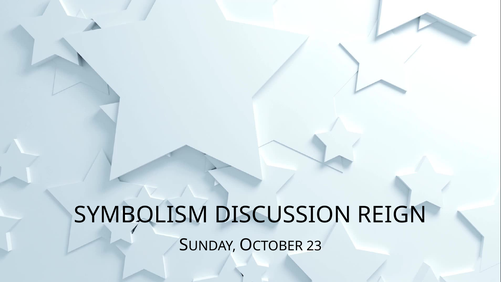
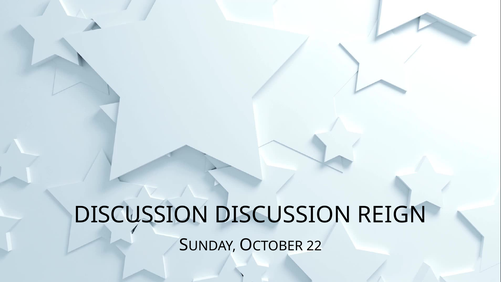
SYMBOLISM at (141, 215): SYMBOLISM -> DISCUSSION
23: 23 -> 22
